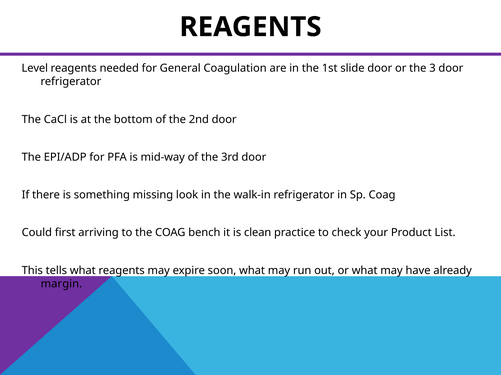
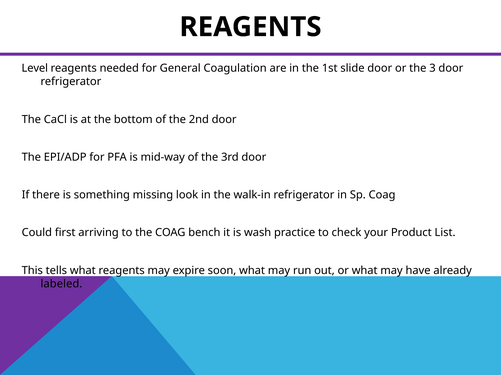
clean: clean -> wash
margin: margin -> labeled
